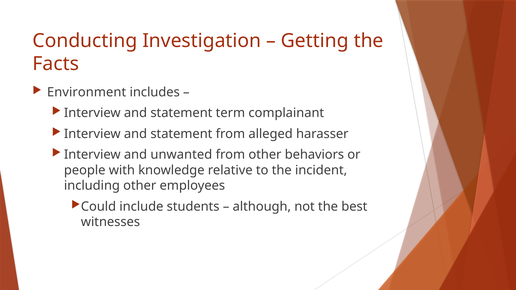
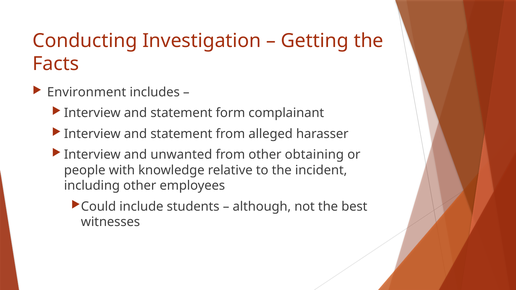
term: term -> form
behaviors: behaviors -> obtaining
